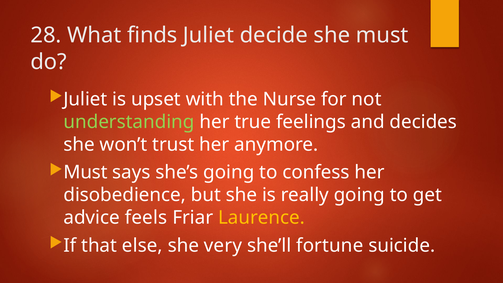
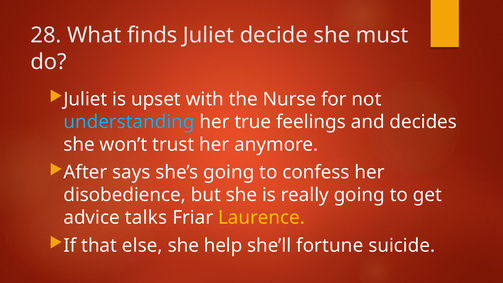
understanding colour: light green -> light blue
Must at (86, 172): Must -> After
feels: feels -> talks
very: very -> help
